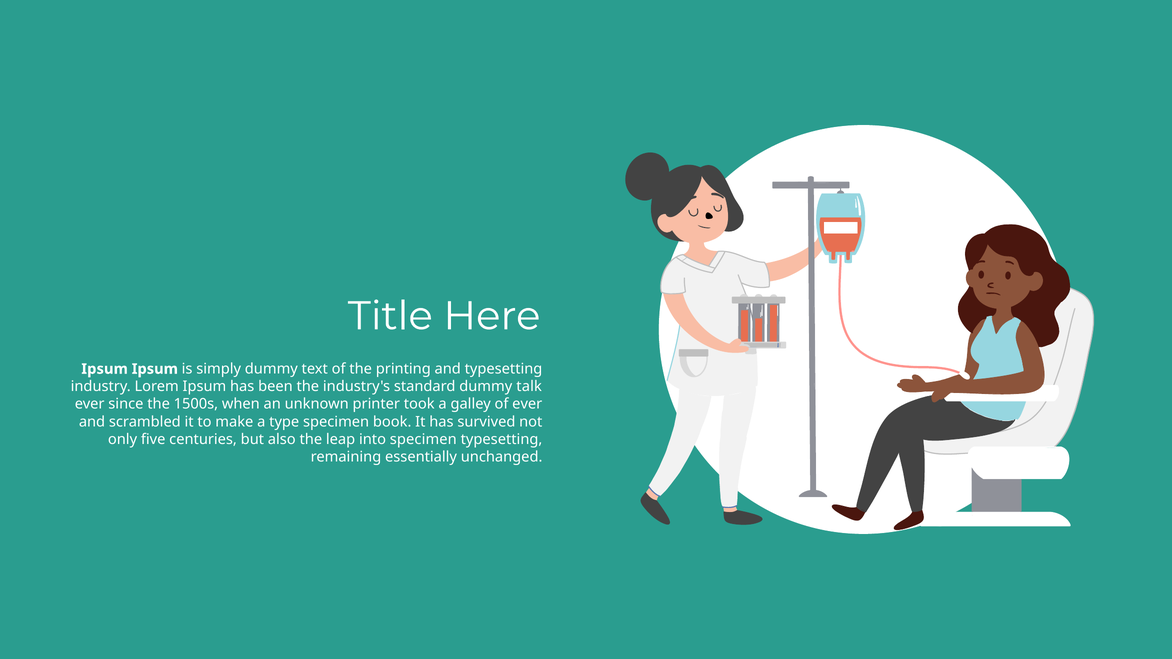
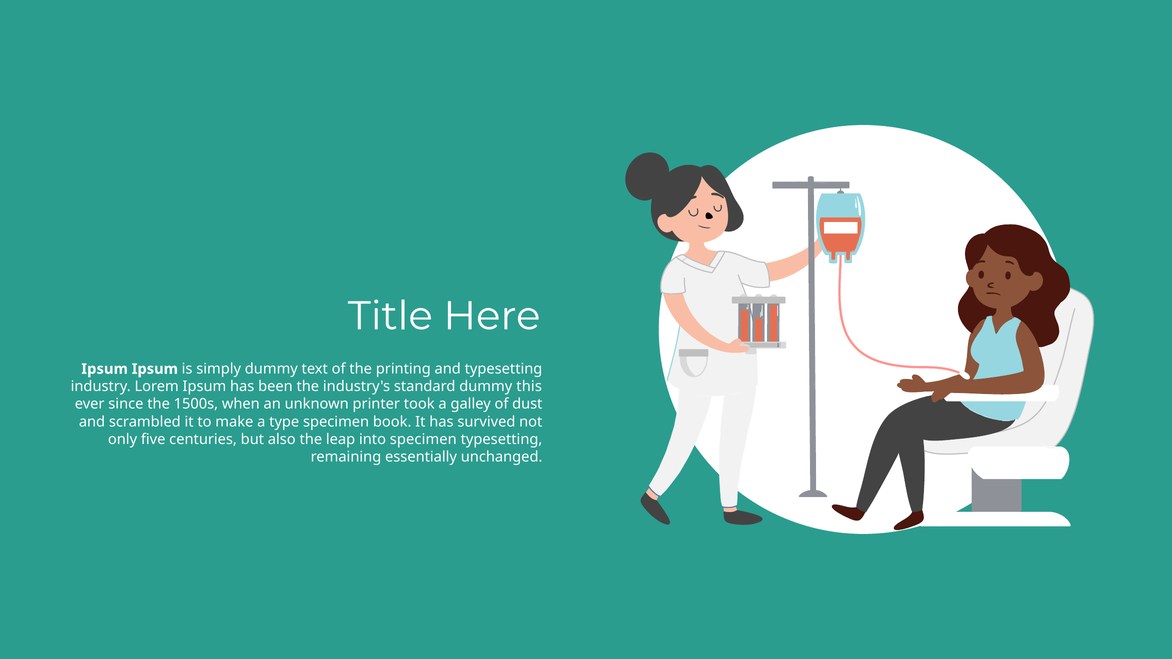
talk: talk -> this
of ever: ever -> dust
